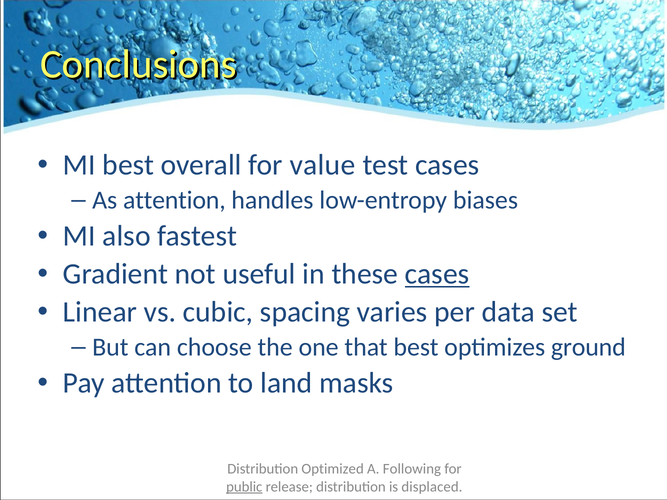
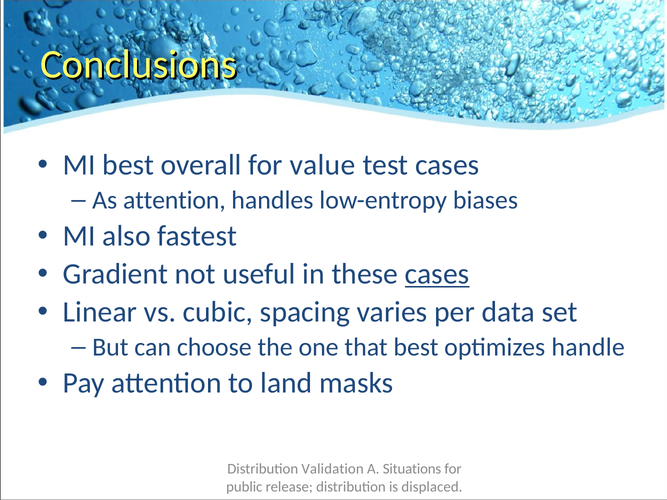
ground: ground -> handle
Optimized: Optimized -> Validation
Following: Following -> Situations
public underline: present -> none
